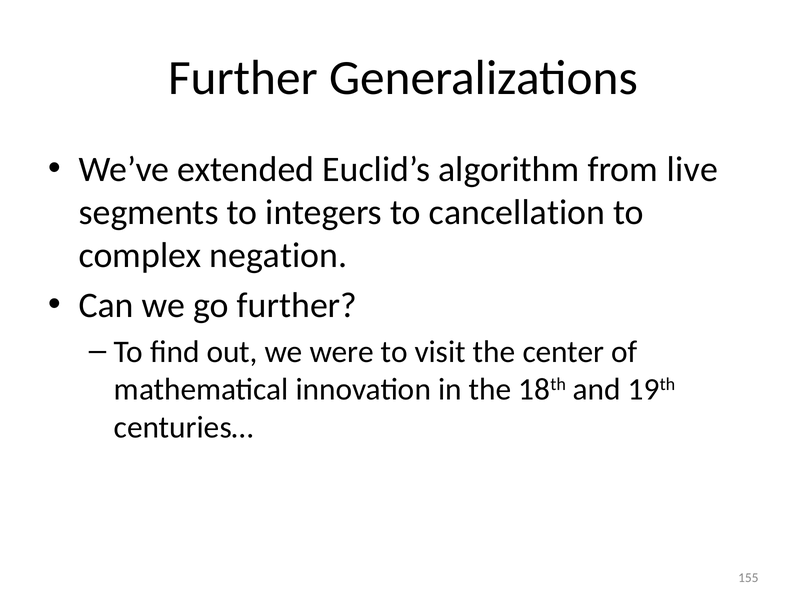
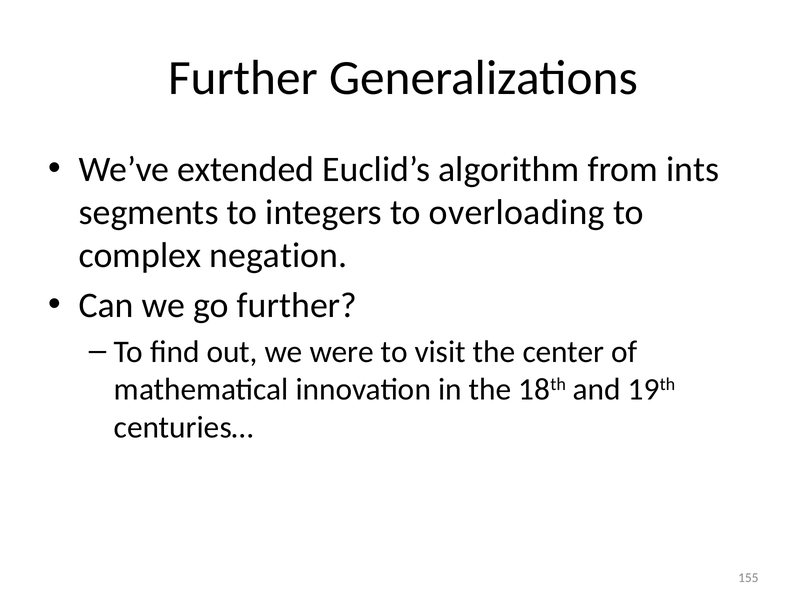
live: live -> ints
cancellation: cancellation -> overloading
